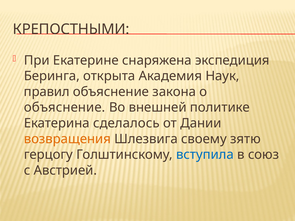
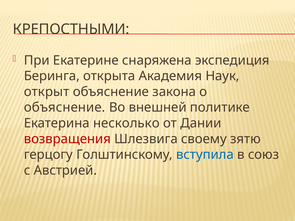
правил: правил -> открыт
сделалось: сделалось -> несколько
возвращения colour: orange -> red
